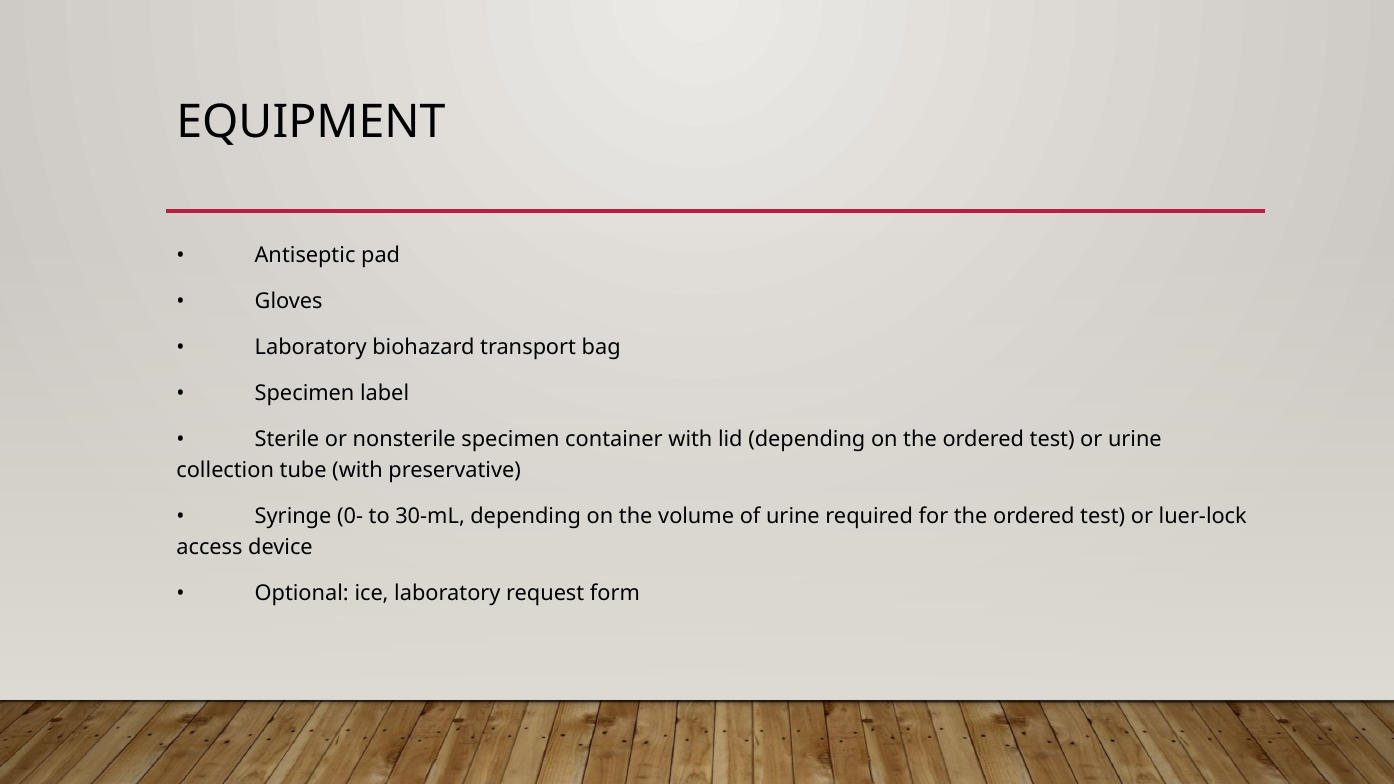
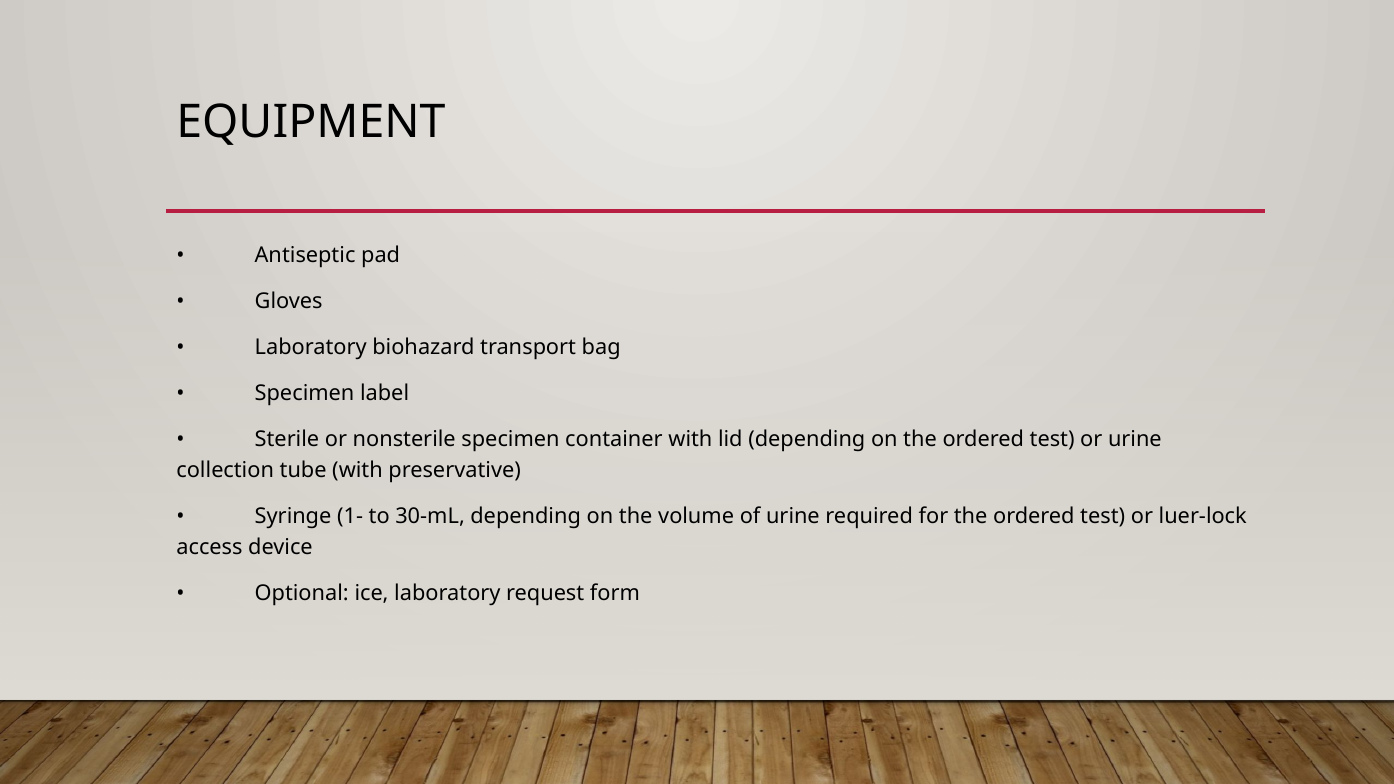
0-: 0- -> 1-
